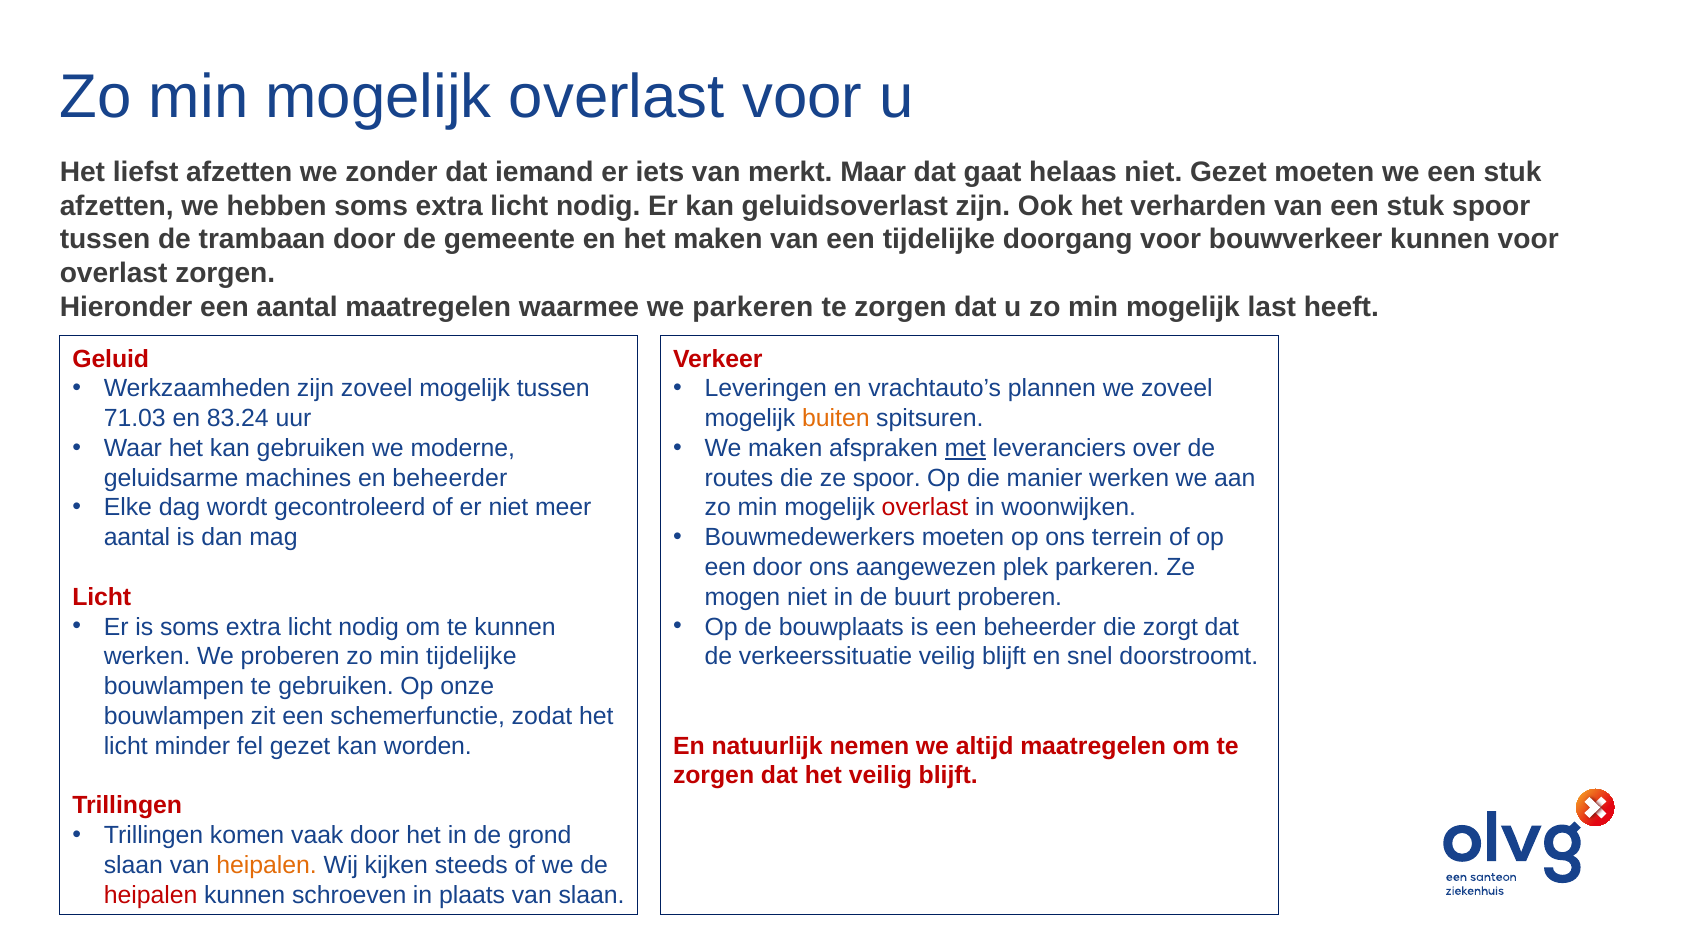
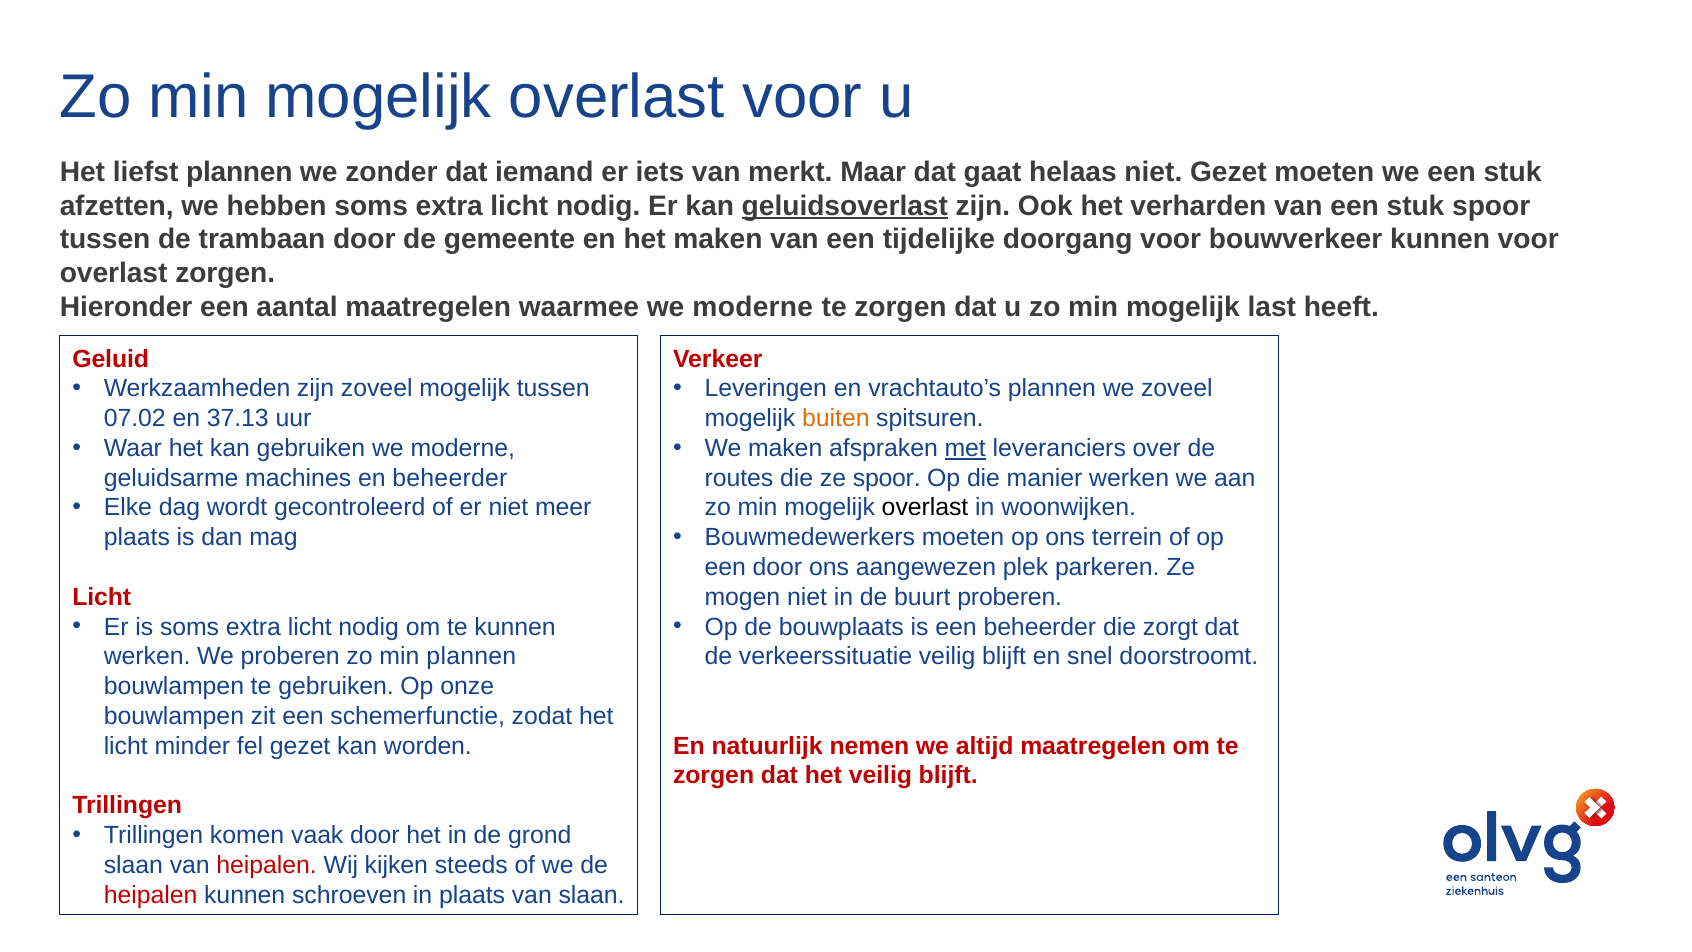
liefst afzetten: afzetten -> plannen
geluidsoverlast underline: none -> present
waarmee we parkeren: parkeren -> moderne
71.03: 71.03 -> 07.02
83.24: 83.24 -> 37.13
overlast at (925, 508) colour: red -> black
aantal at (137, 537): aantal -> plaats
min tijdelijke: tijdelijke -> plannen
heipalen at (267, 865) colour: orange -> red
